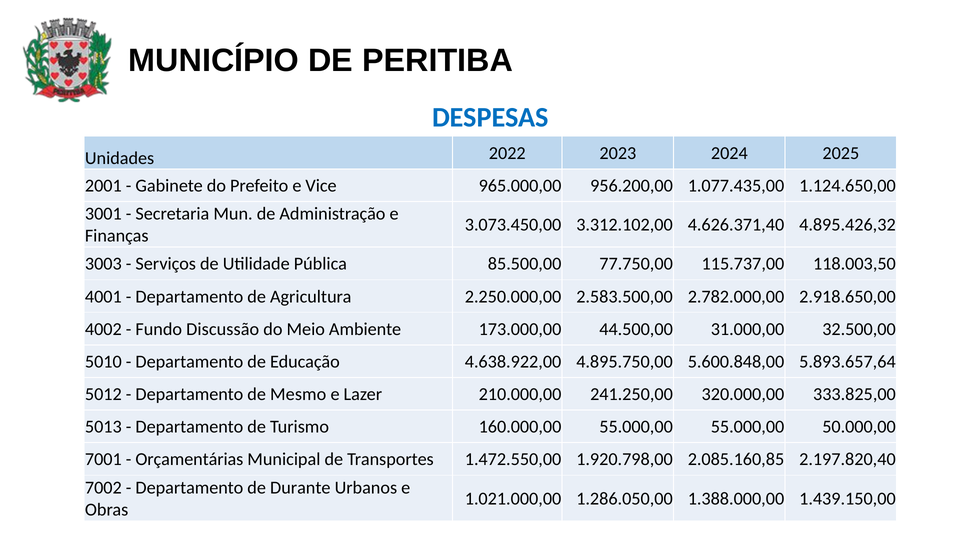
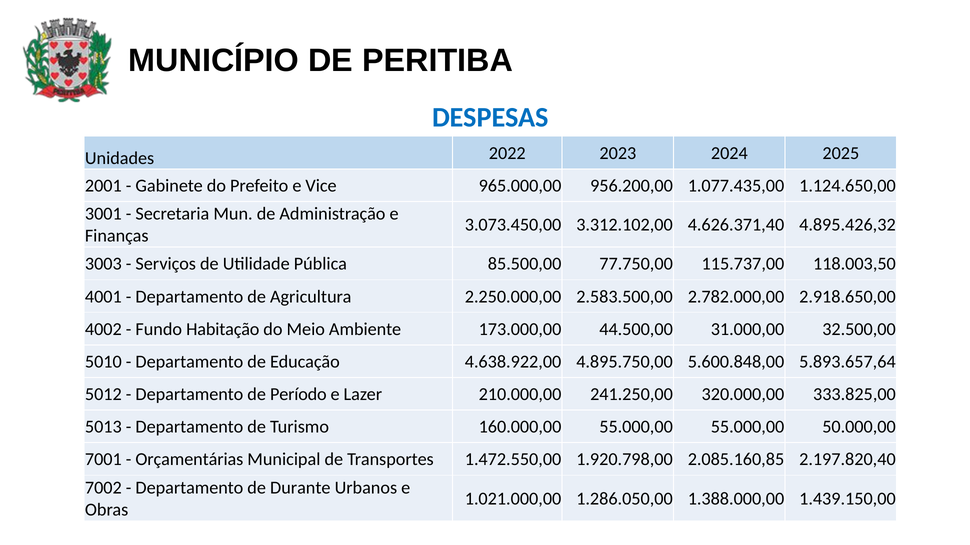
Discussão: Discussão -> Habitação
Mesmo: Mesmo -> Período
